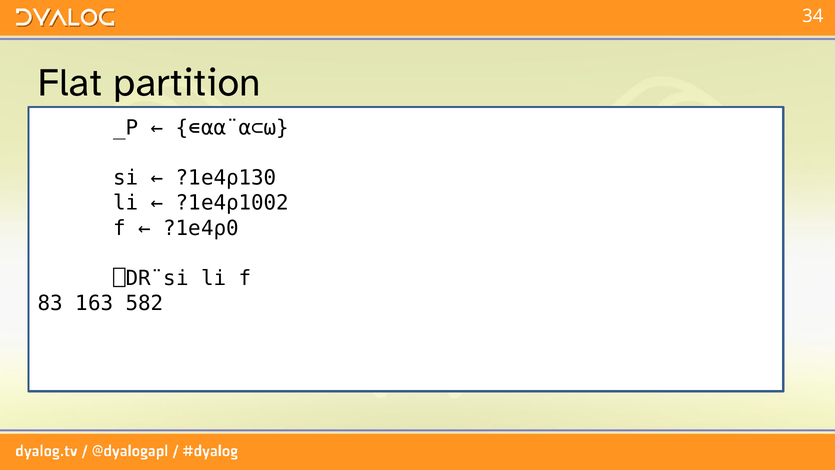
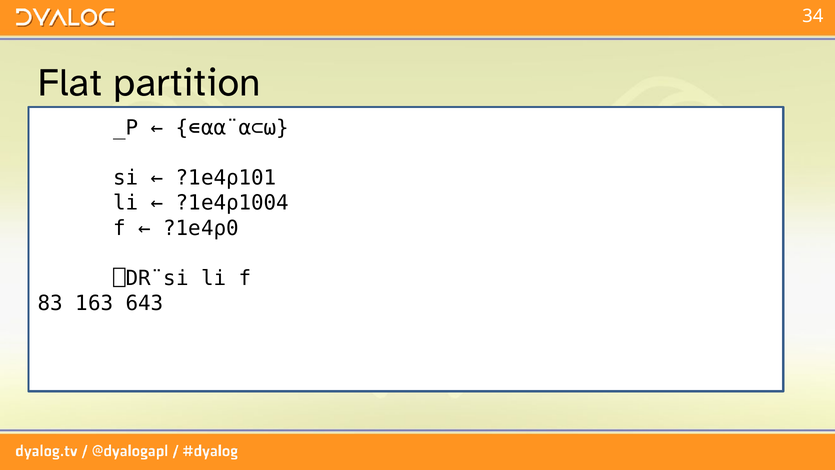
?1e4⍴130: ?1e4⍴130 -> ?1e4⍴101
?1e4⍴1002: ?1e4⍴1002 -> ?1e4⍴1004
582: 582 -> 643
